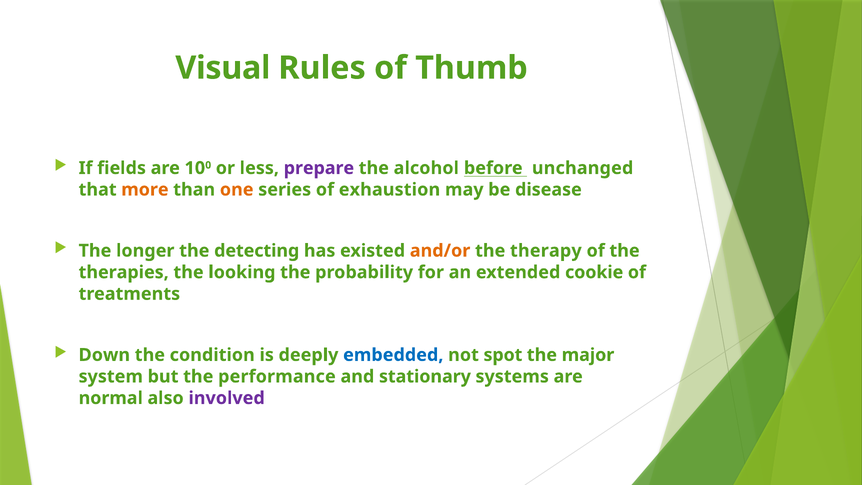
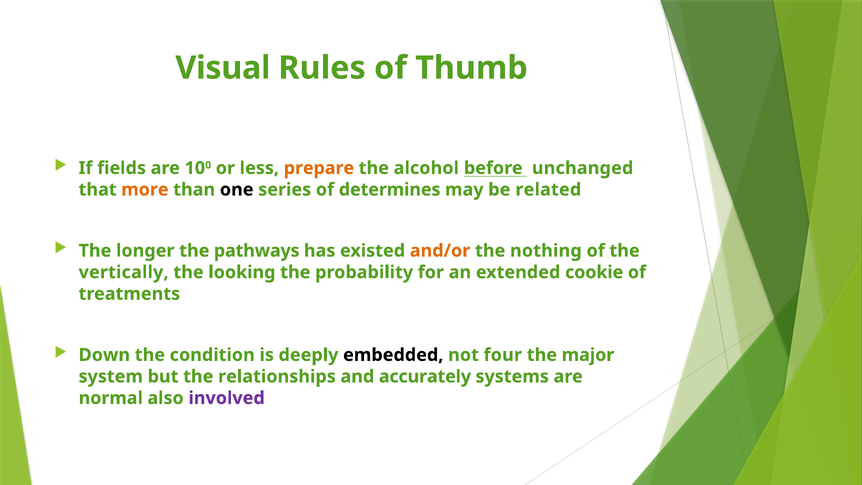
prepare colour: purple -> orange
one colour: orange -> black
exhaustion: exhaustion -> determines
disease: disease -> related
detecting: detecting -> pathways
therapy: therapy -> nothing
therapies: therapies -> vertically
embedded colour: blue -> black
spot: spot -> four
performance: performance -> relationships
stationary: stationary -> accurately
